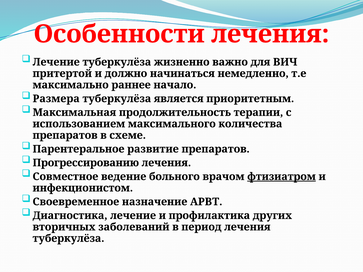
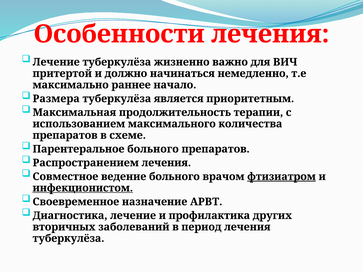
Парентеральное развитие: развитие -> больного
Прогрессированию: Прогрессированию -> Распространением
инфекционистом underline: none -> present
